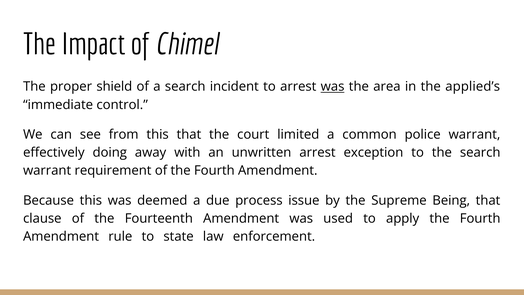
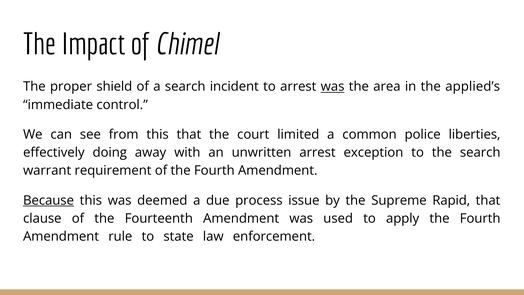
police warrant: warrant -> liberties
Because underline: none -> present
Being: Being -> Rapid
